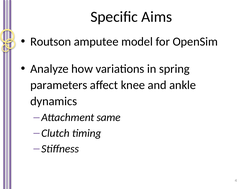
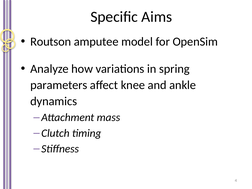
same: same -> mass
